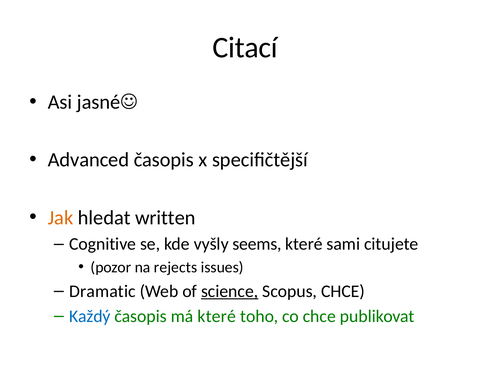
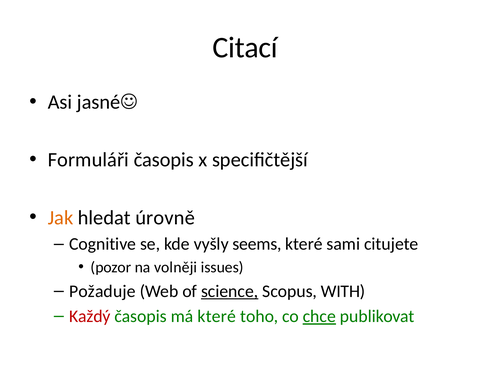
Advanced: Advanced -> Formuláři
written: written -> úrovně
rejects: rejects -> volněji
Dramatic: Dramatic -> Požaduje
Scopus CHCE: CHCE -> WITH
Každý colour: blue -> red
chce at (319, 316) underline: none -> present
